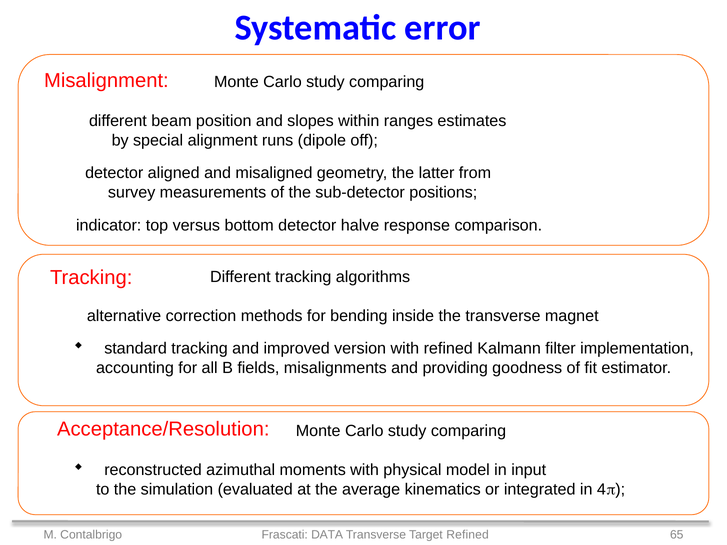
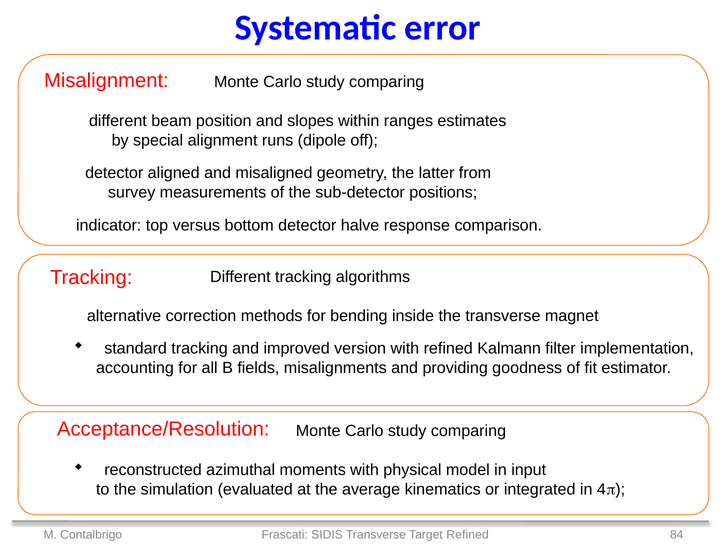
DATA: DATA -> SIDIS
65: 65 -> 84
